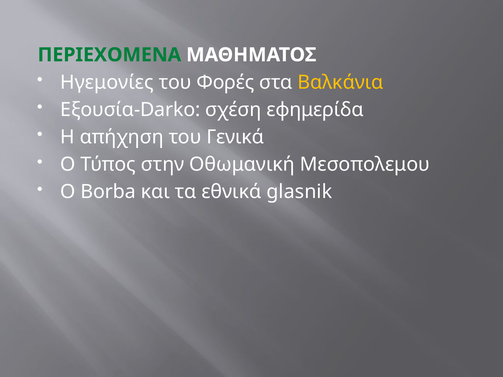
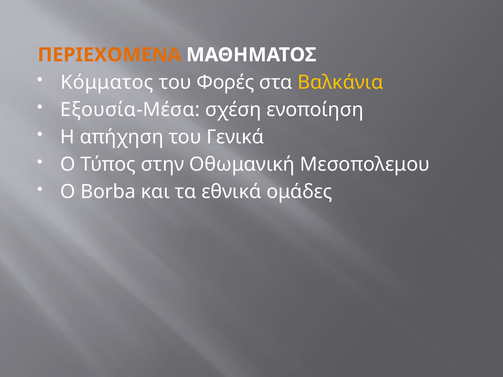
ΠΕΡΙΕΧΟΜΕΝΑ colour: green -> orange
Ηγεμονίες: Ηγεμονίες -> Κόμματος
Εξουσία-Darko: Εξουσία-Darko -> Εξουσία-Μέσα
εφημερίδα: εφημερίδα -> ενοποίηση
glasnik: glasnik -> ομάδες
